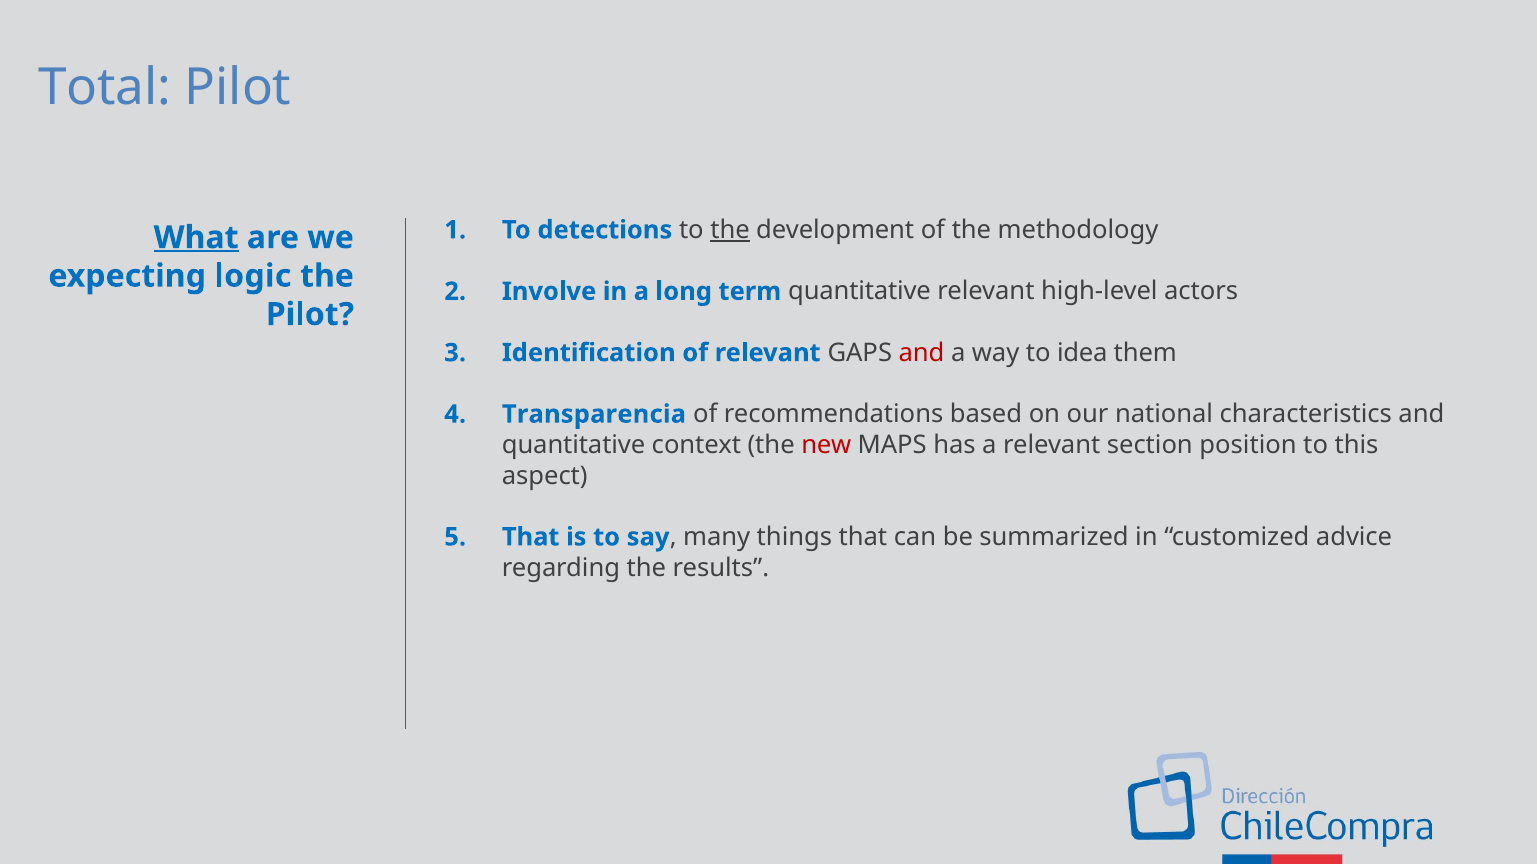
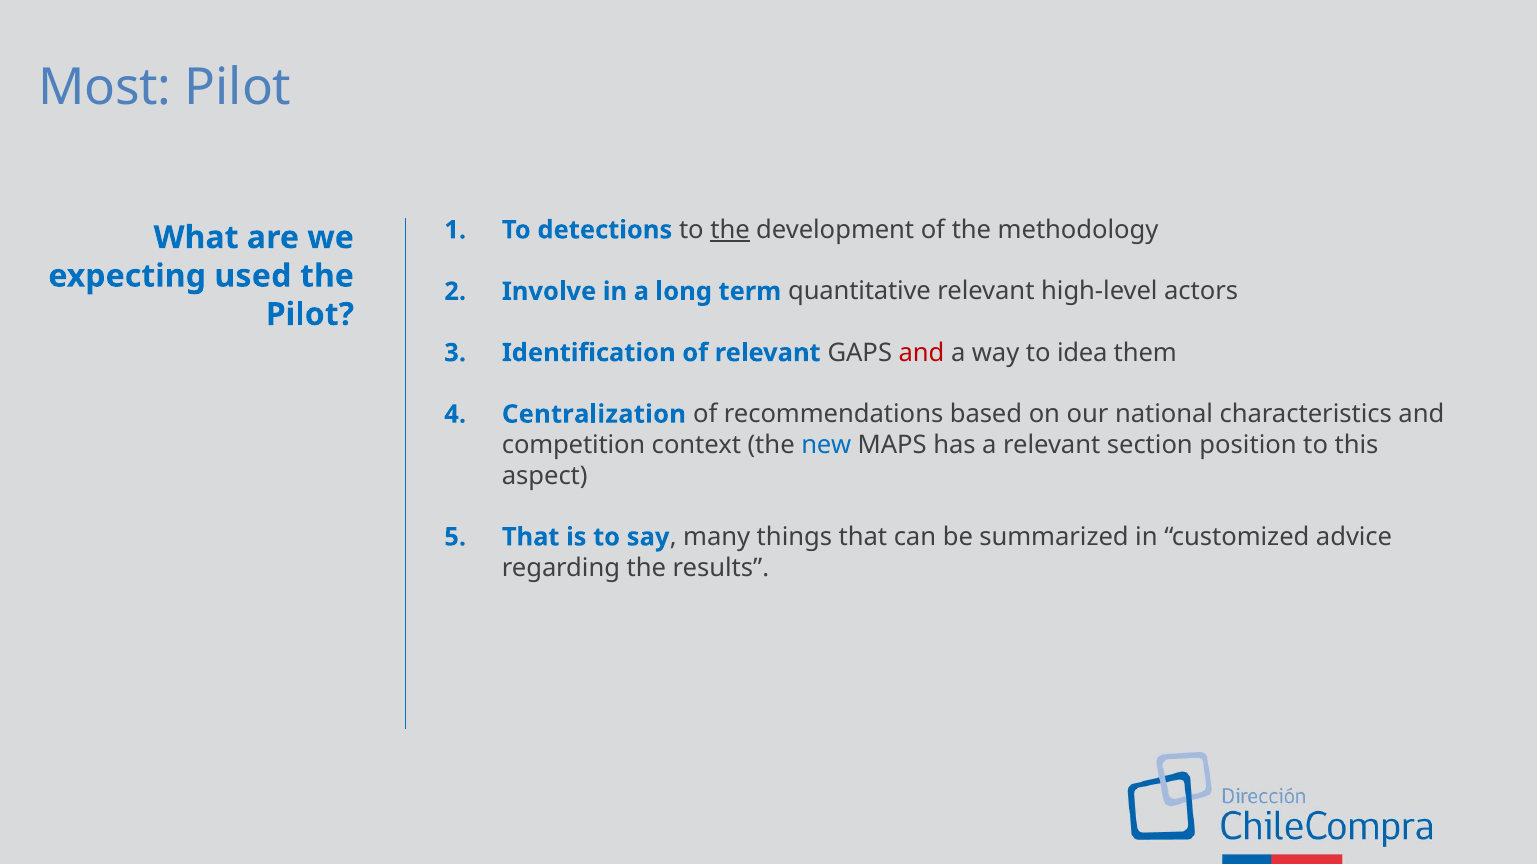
Total: Total -> Most
What underline: present -> none
logic: logic -> used
Transparencia: Transparencia -> Centralization
quantitative at (574, 445): quantitative -> competition
new colour: red -> blue
